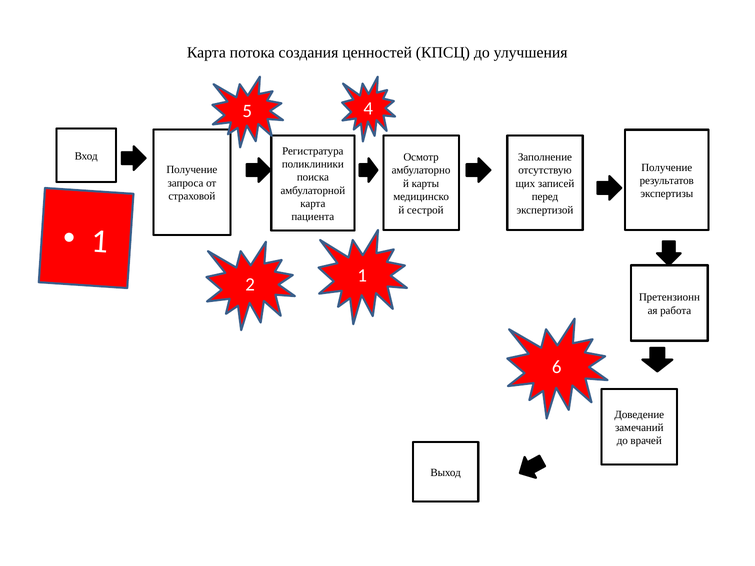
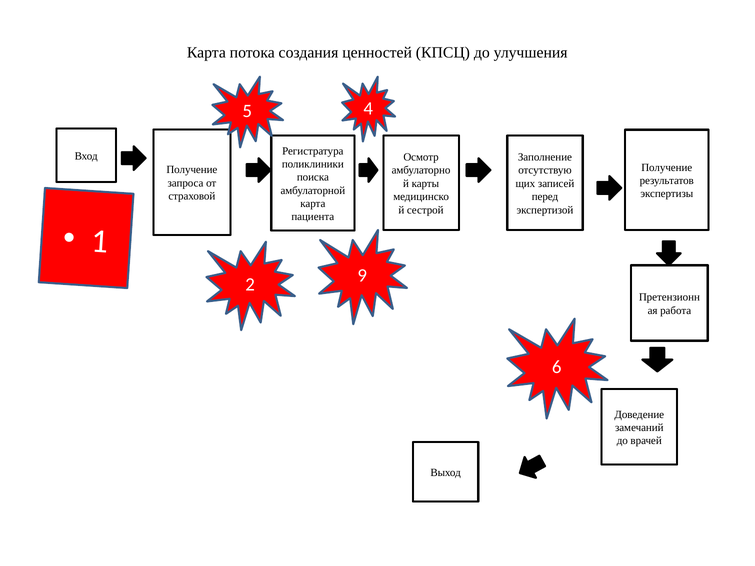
2 1: 1 -> 9
